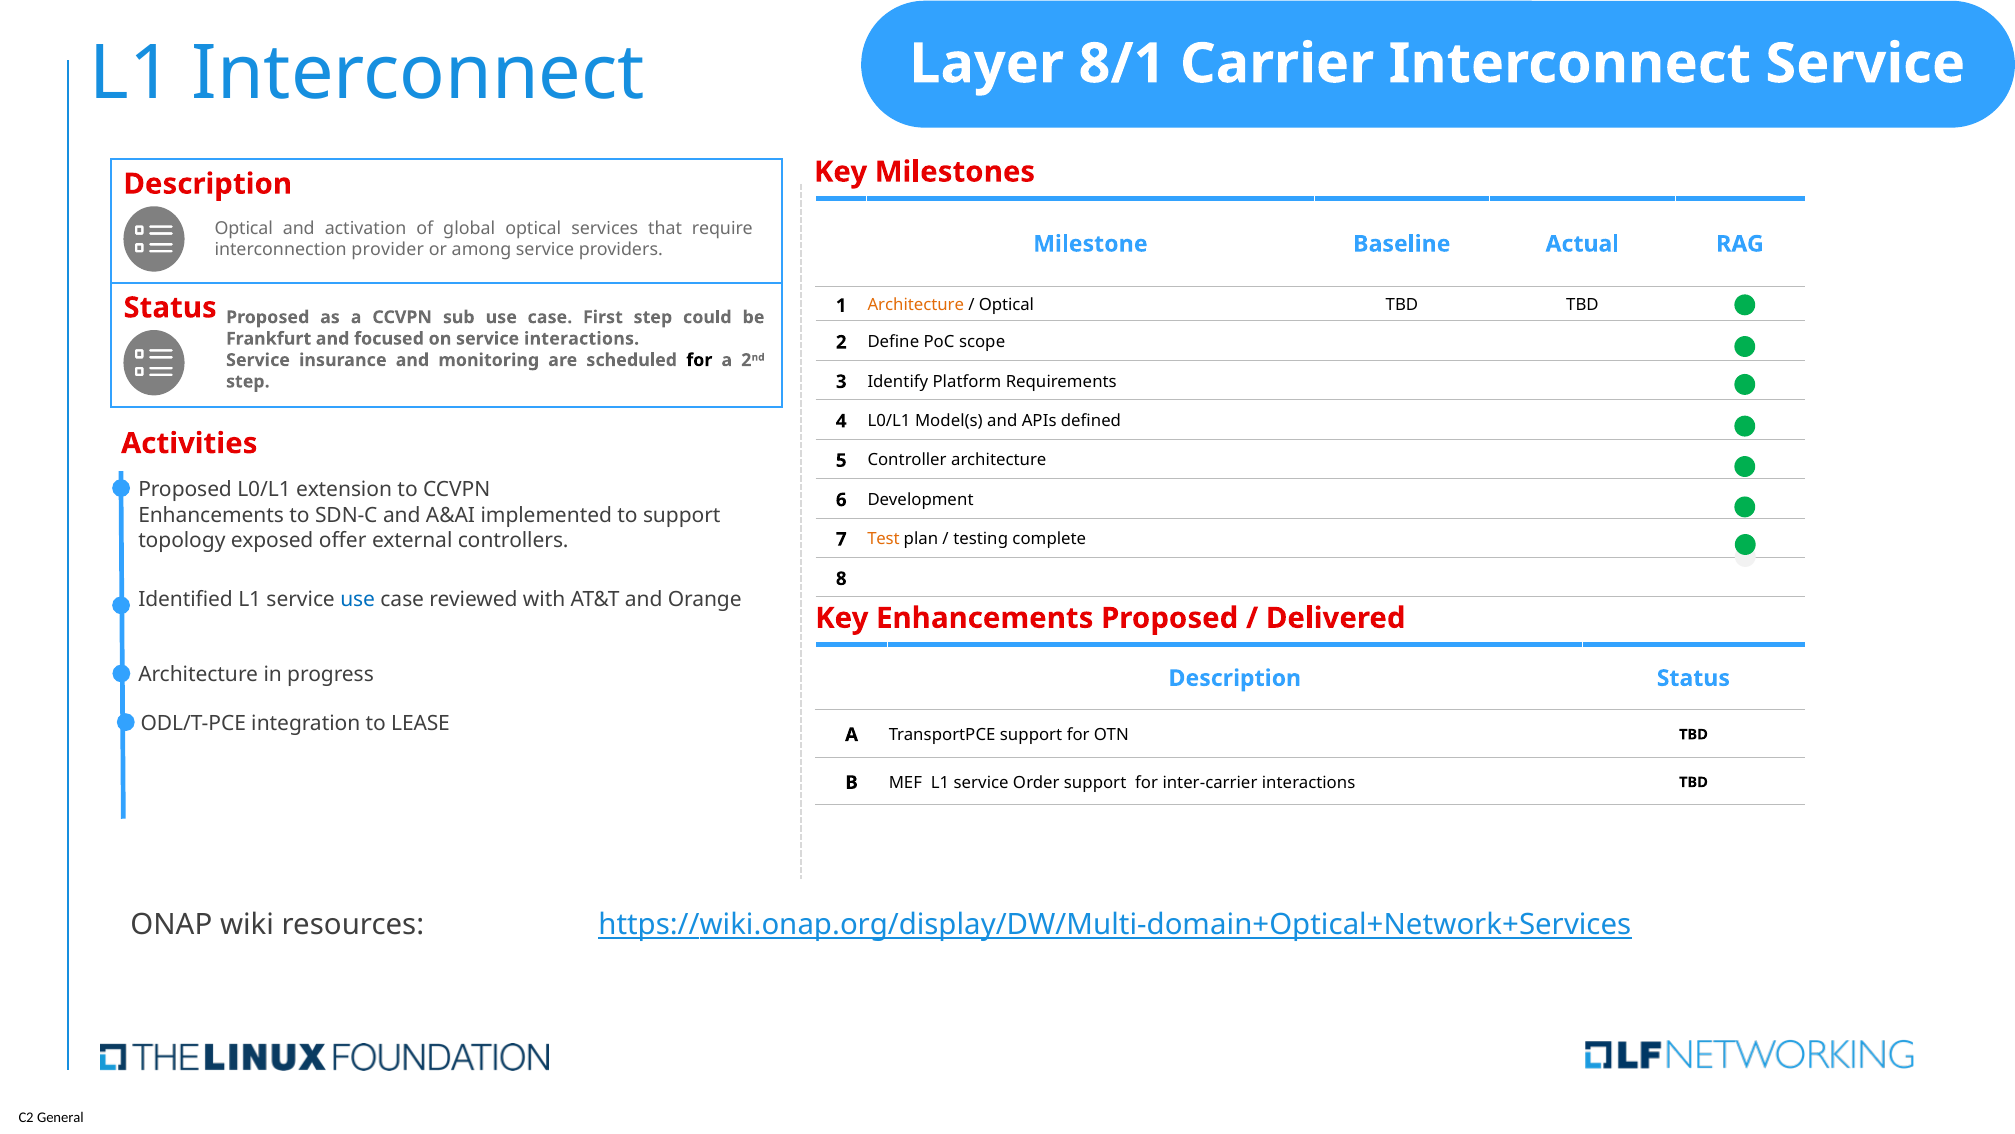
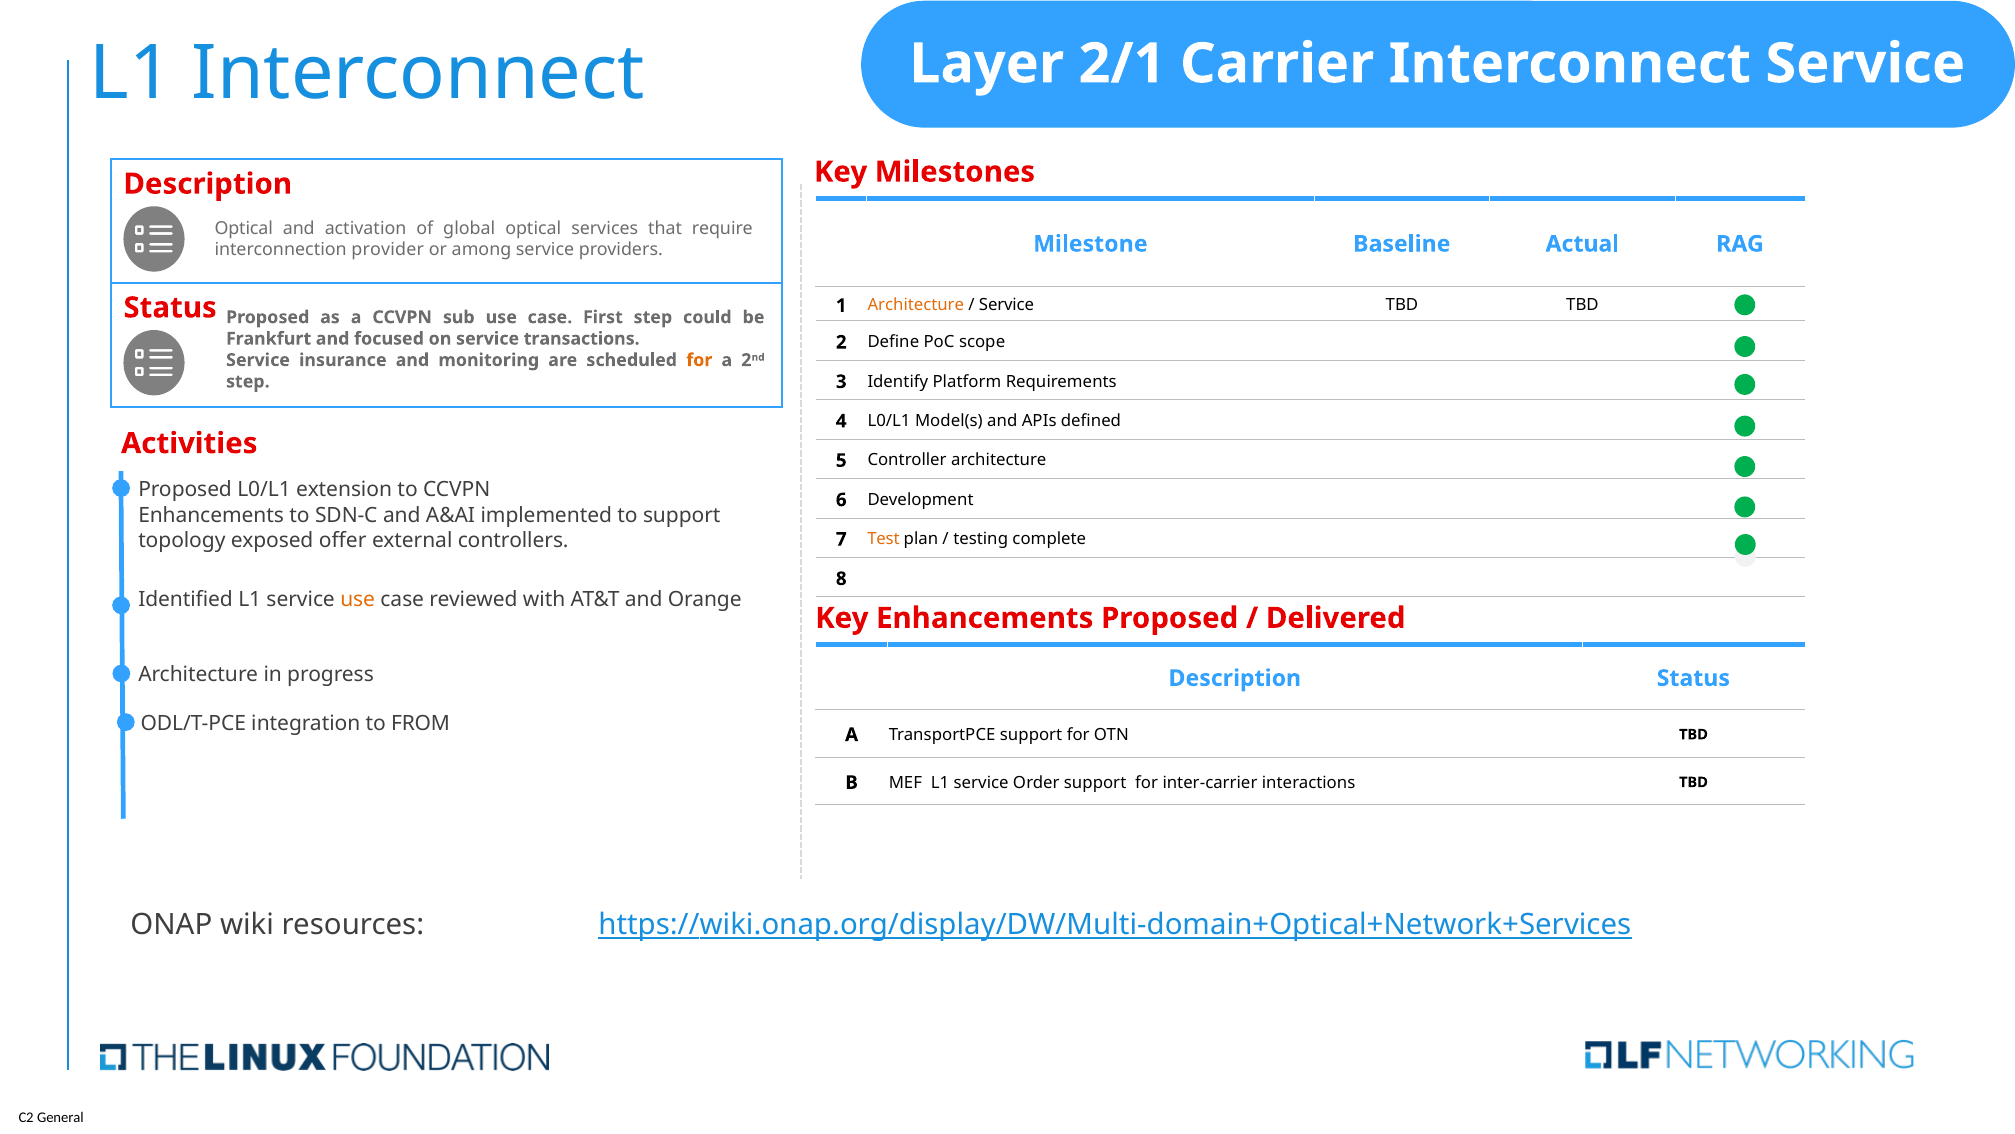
8/1: 8/1 -> 2/1
Optical at (1006, 305): Optical -> Service
service interactions: interactions -> transactions
for at (699, 360) colour: black -> orange
use at (358, 600) colour: blue -> orange
LEASE: LEASE -> FROM
